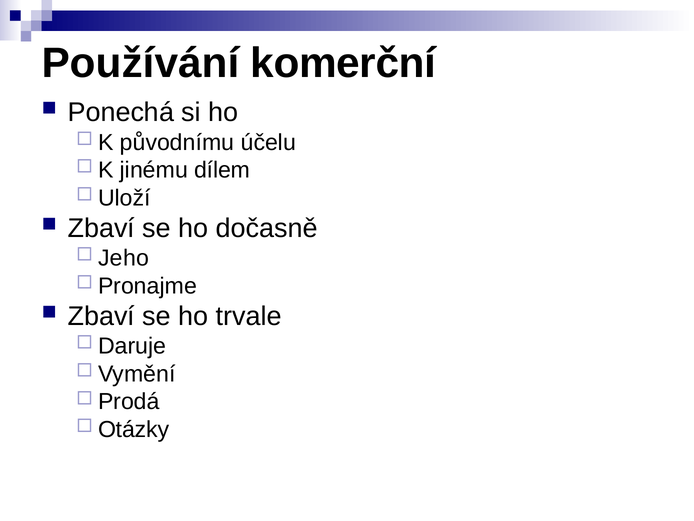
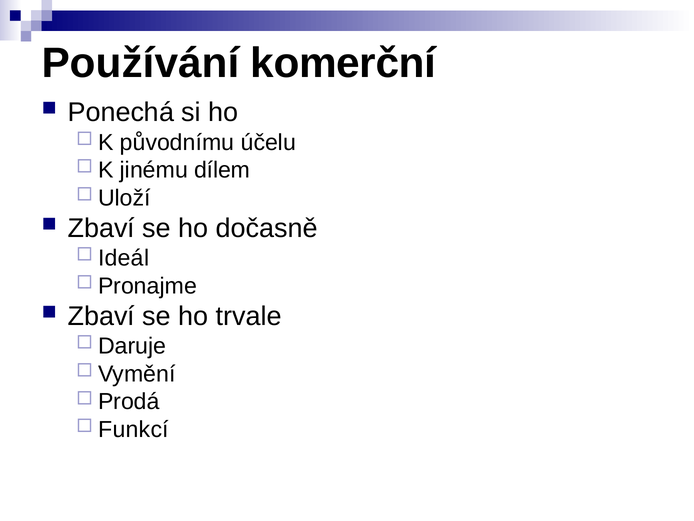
Jeho: Jeho -> Ideál
Otázky: Otázky -> Funkcí
